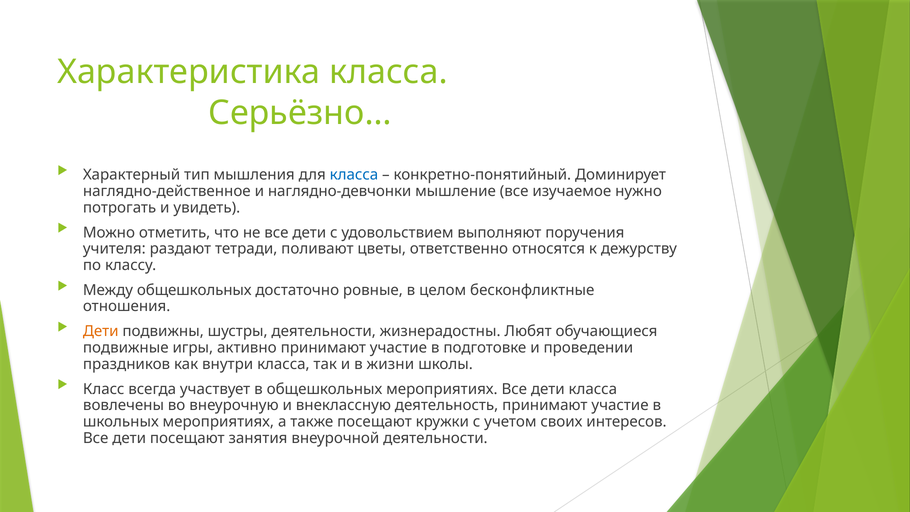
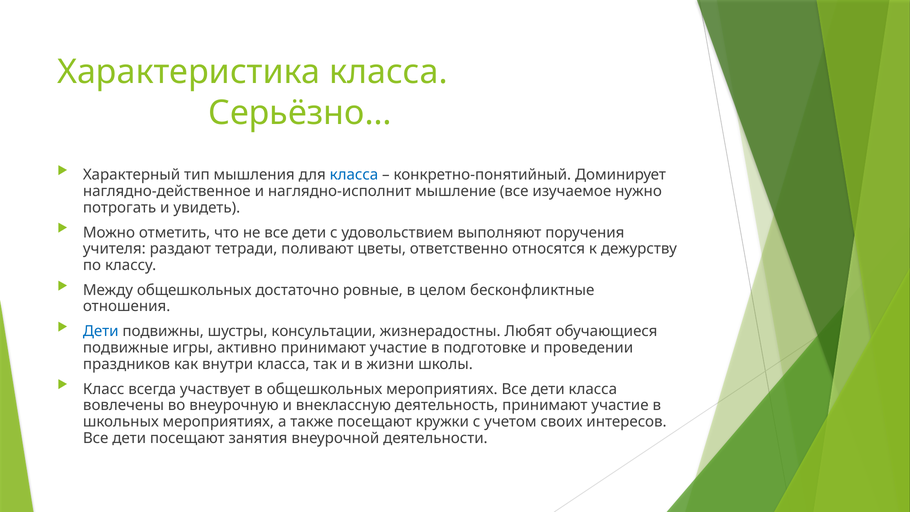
наглядно-девчонки: наглядно-девчонки -> наглядно-исполнит
Дети at (101, 331) colour: orange -> blue
шустры деятельности: деятельности -> консультации
